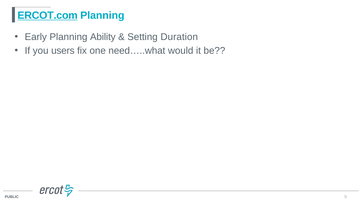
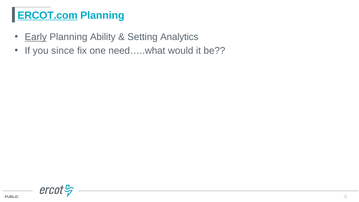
Early underline: none -> present
Duration: Duration -> Analytics
users: users -> since
